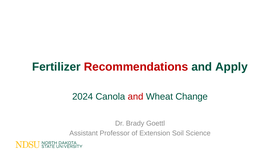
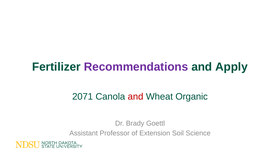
Recommendations colour: red -> purple
2024: 2024 -> 2071
Change: Change -> Organic
